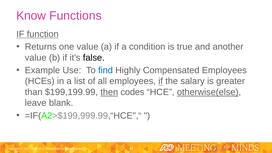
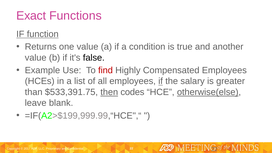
Know: Know -> Exact
find colour: blue -> red
$199,199.99: $199,199.99 -> $533,391.75
